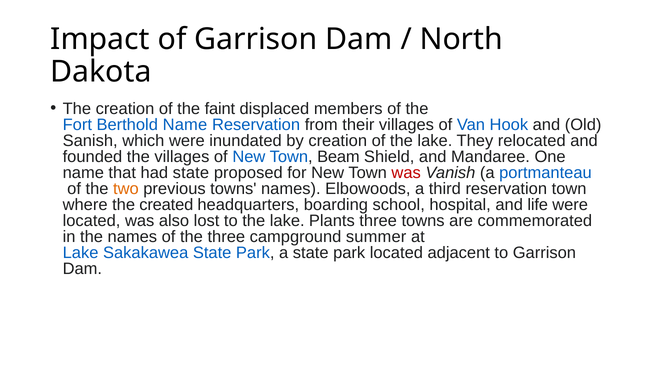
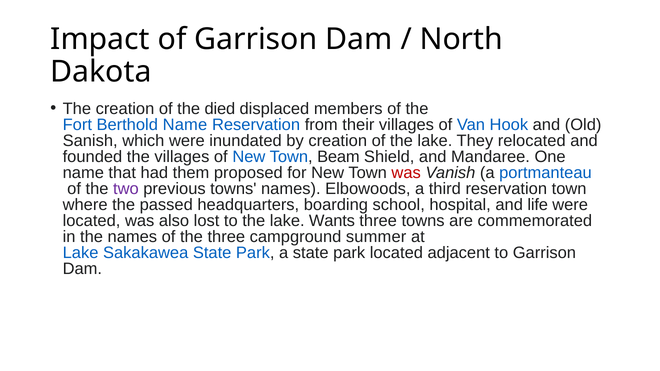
faint: faint -> died
had state: state -> them
two colour: orange -> purple
created: created -> passed
Plants: Plants -> Wants
